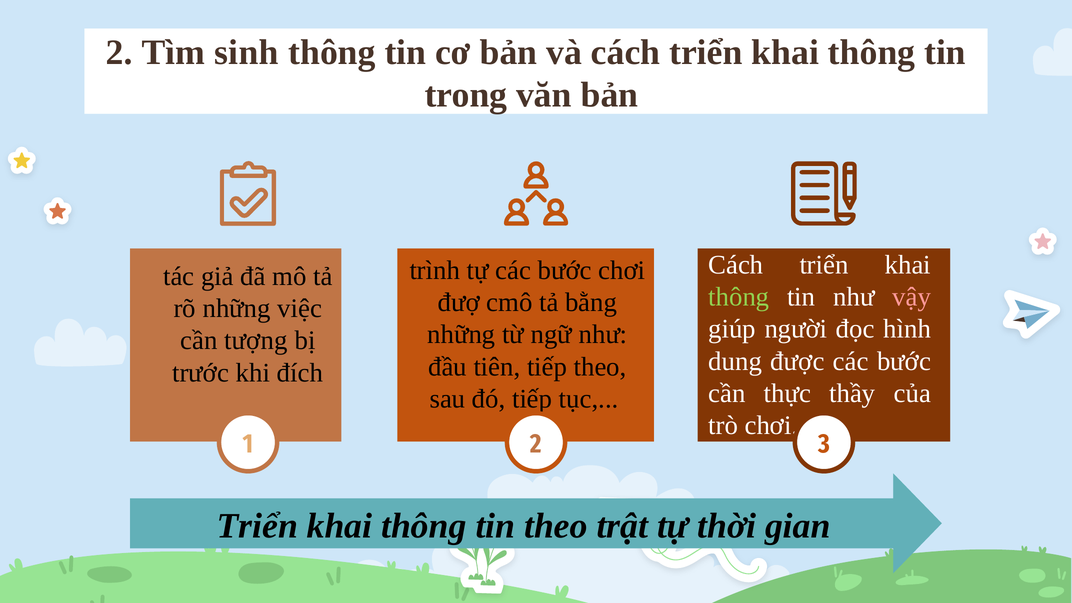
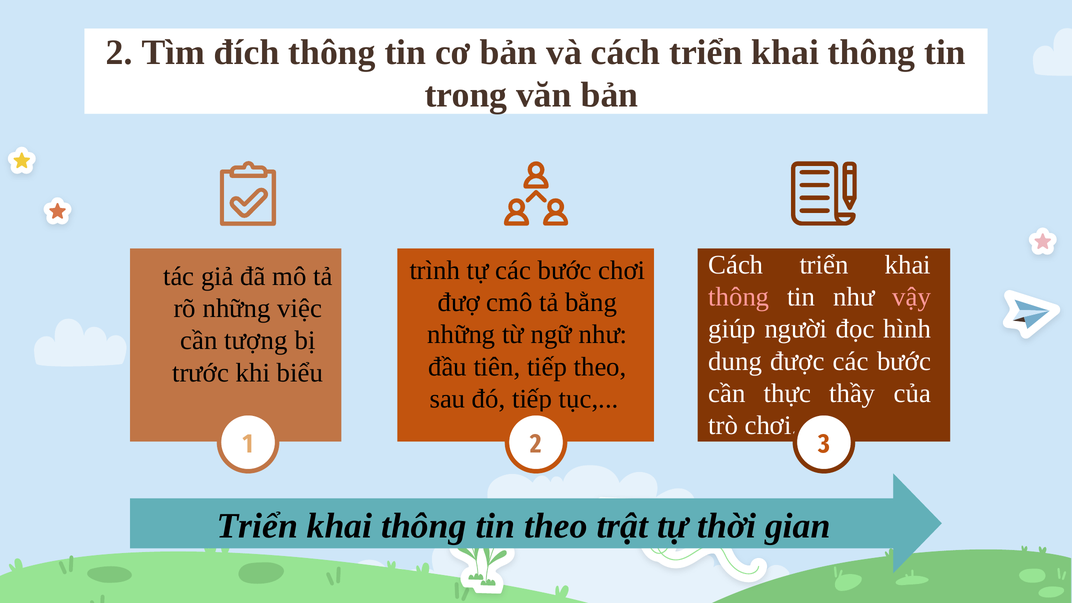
sinh: sinh -> đích
thông at (739, 297) colour: light green -> pink
đích: đích -> biểu
